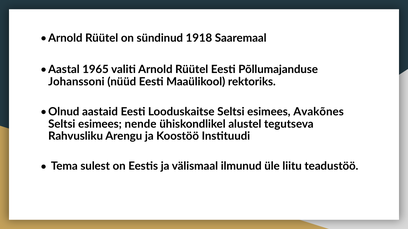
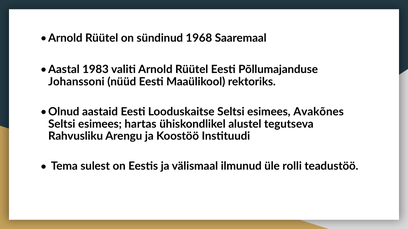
1918: 1918 -> 1968
1965: 1965 -> 1983
nende: nende -> hartas
liitu: liitu -> rolli
